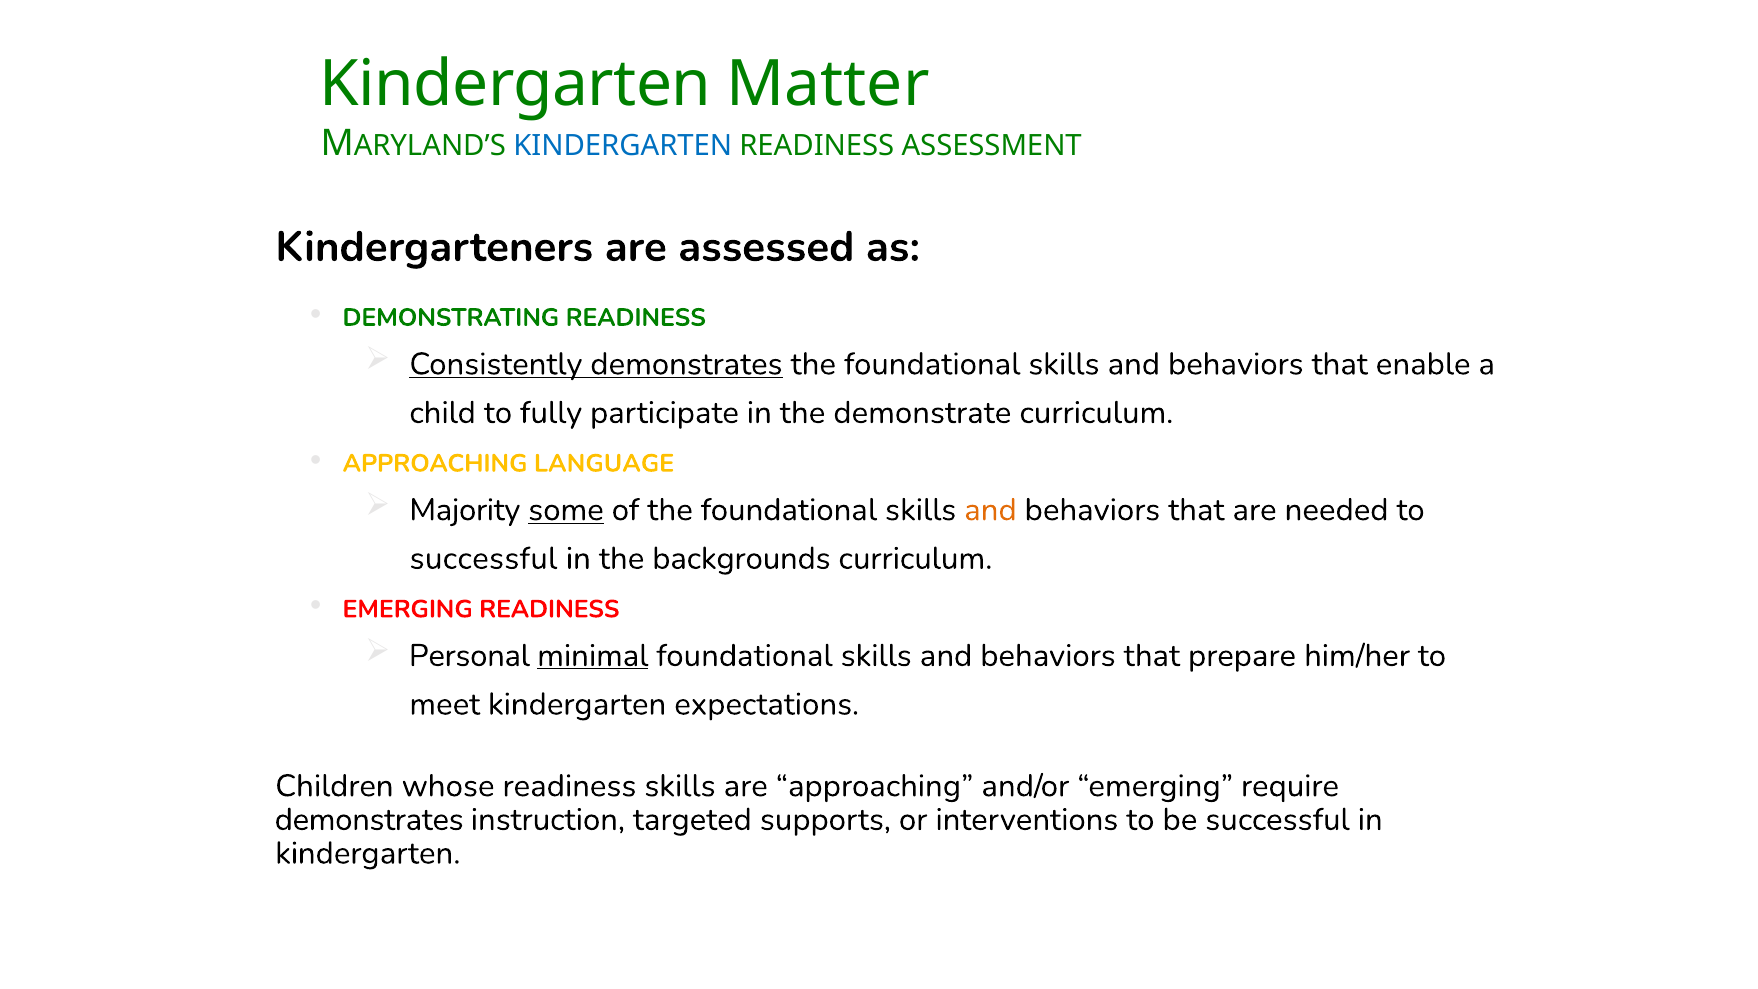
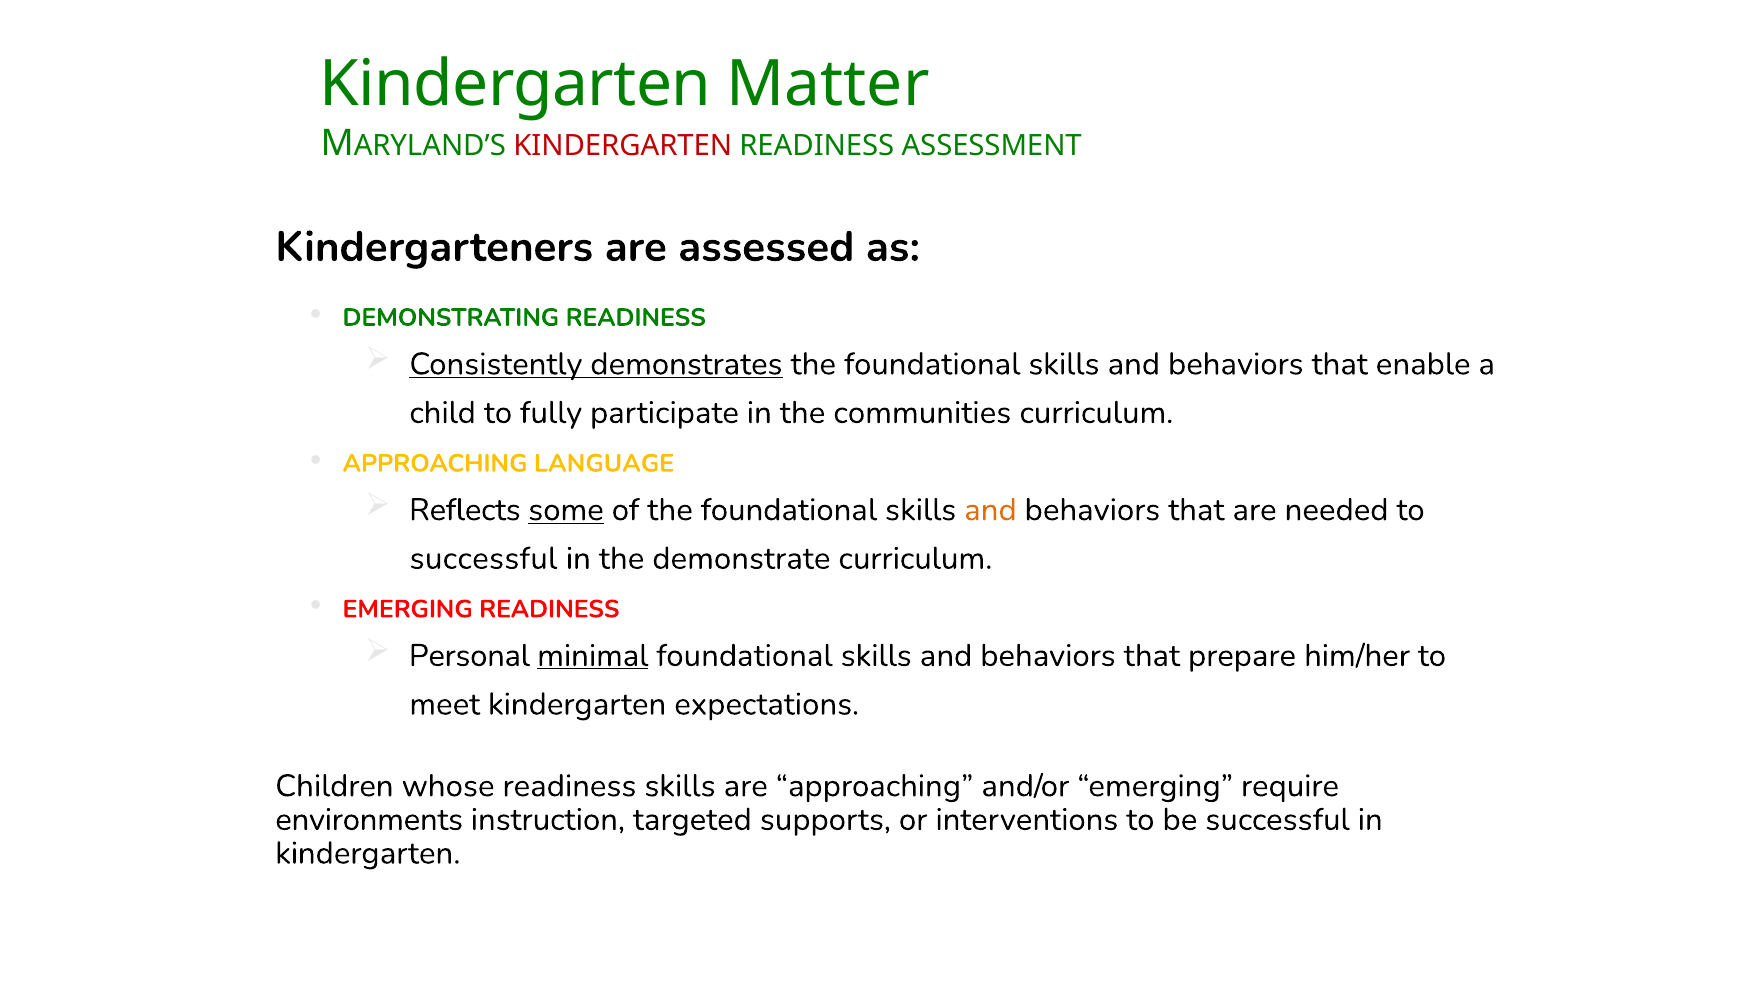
KINDERGARTEN at (623, 145) colour: blue -> red
demonstrate: demonstrate -> communities
Majority: Majority -> Reflects
backgrounds: backgrounds -> demonstrate
demonstrates at (369, 819): demonstrates -> environments
